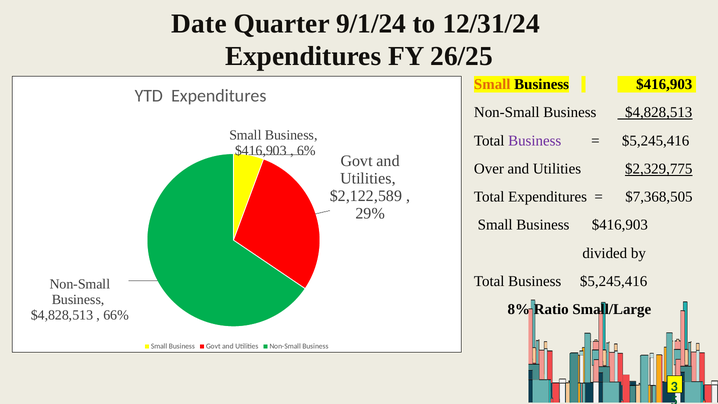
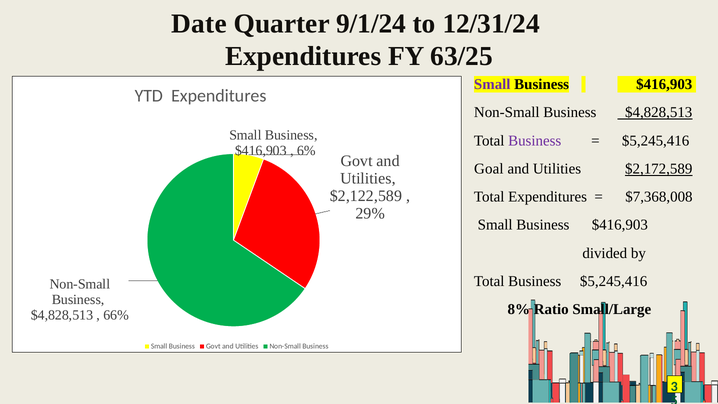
26/25: 26/25 -> 63/25
Small at (492, 84) colour: orange -> purple
Over: Over -> Goal
$2,329,775: $2,329,775 -> $2,172,589
$7,368,505: $7,368,505 -> $7,368,008
